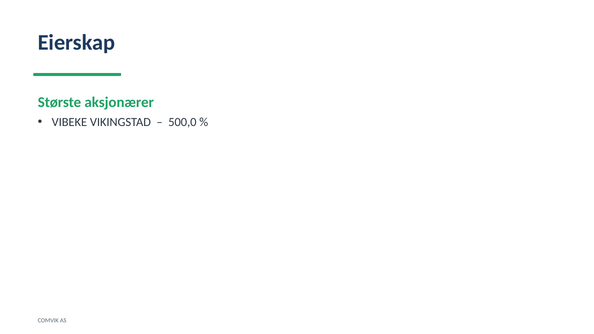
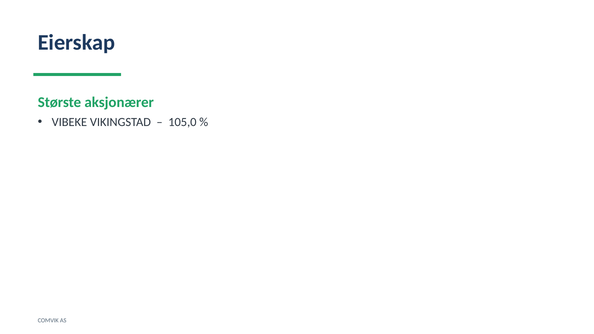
500,0: 500,0 -> 105,0
